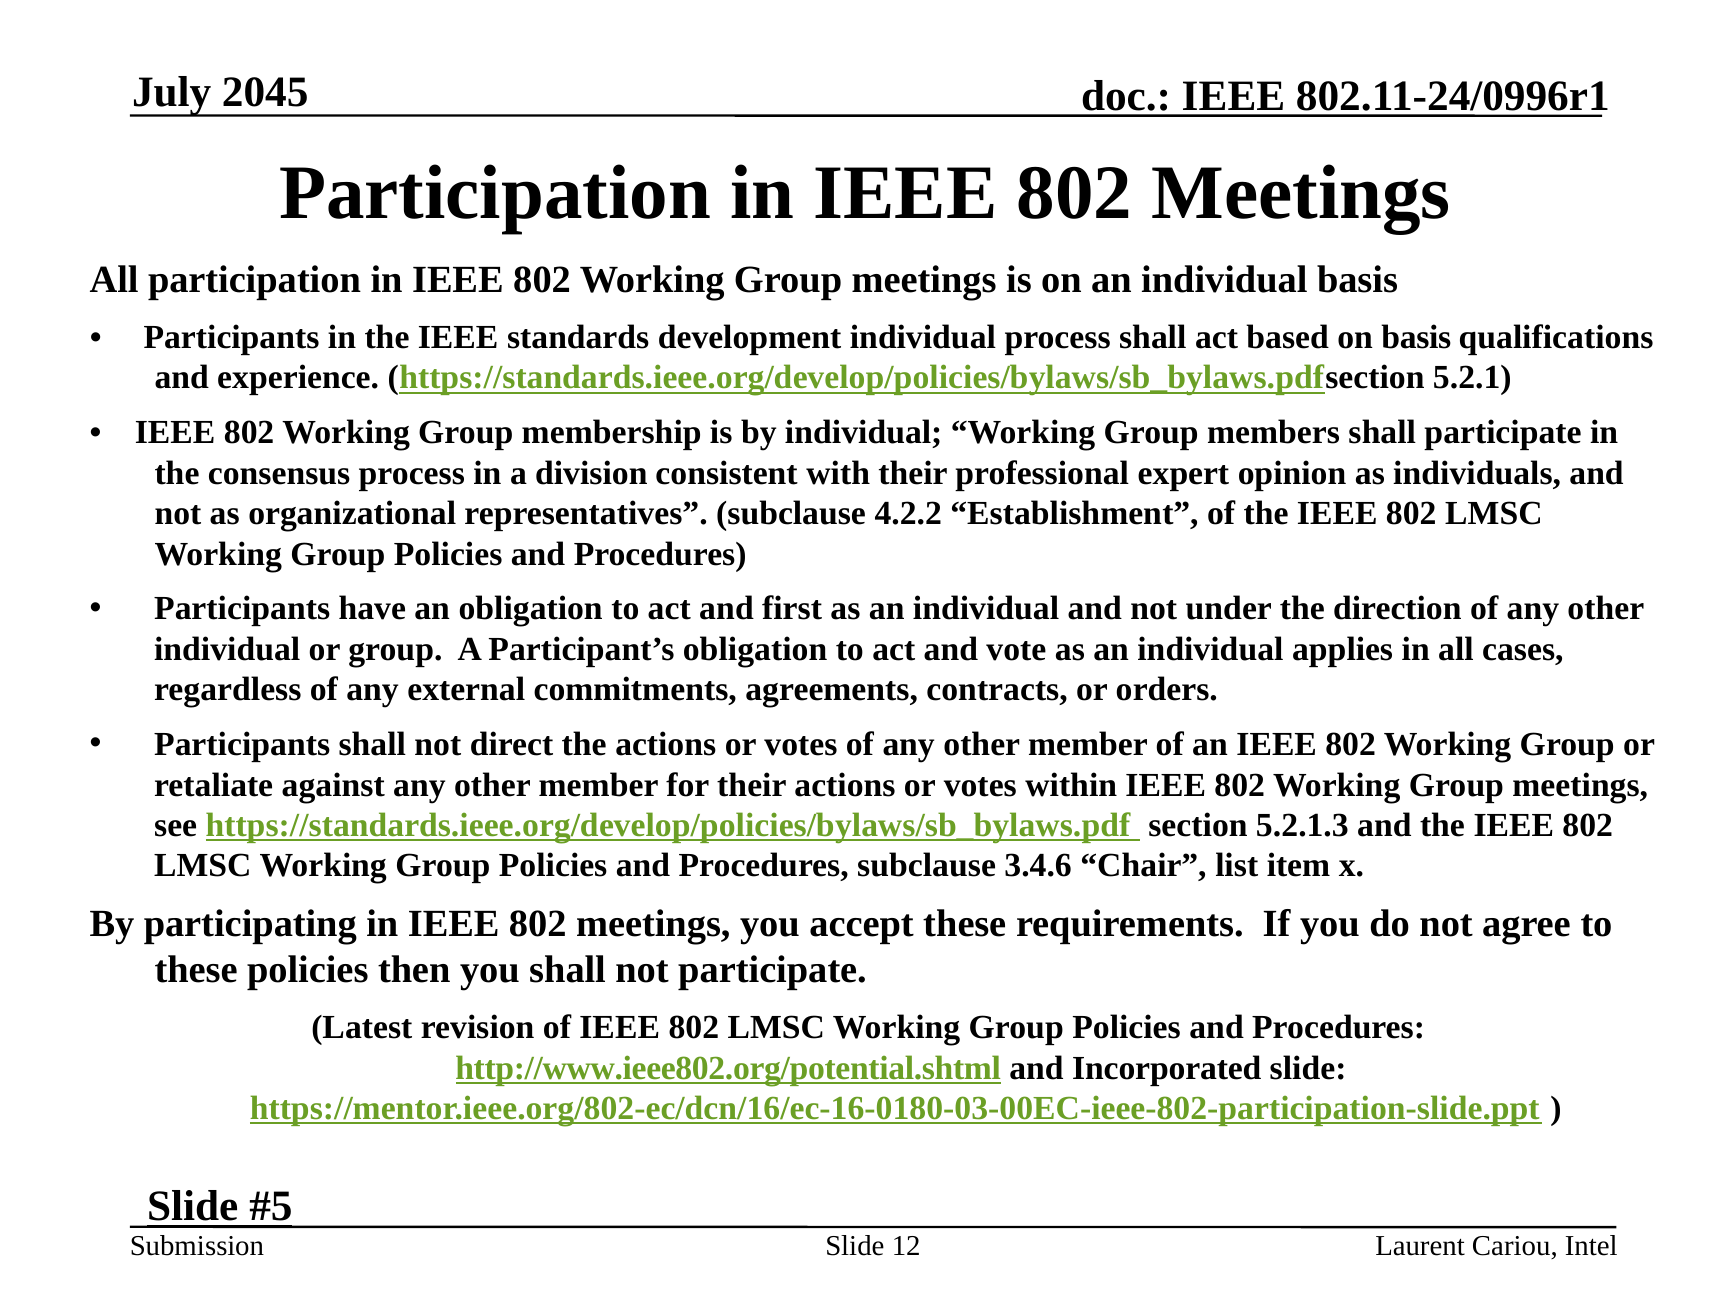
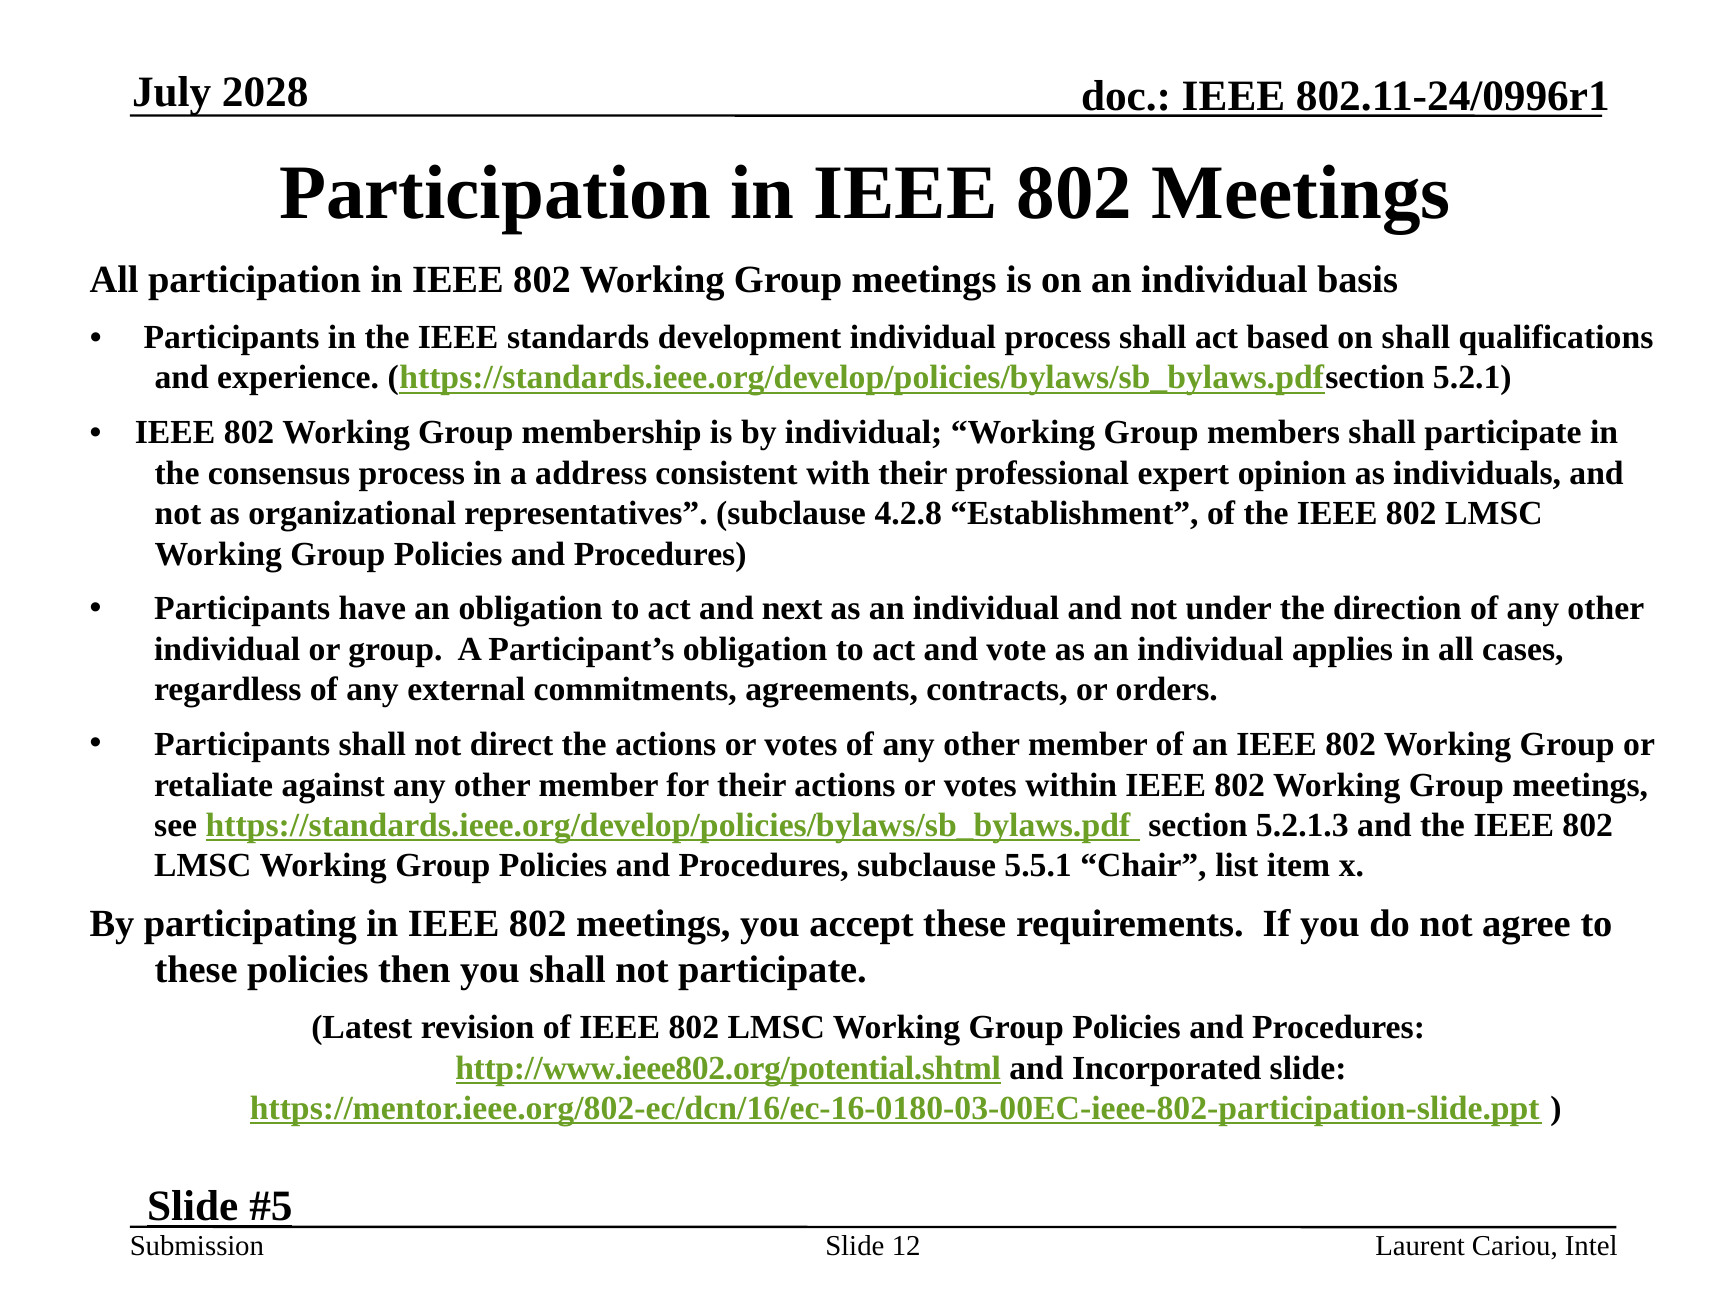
2045: 2045 -> 2028
on basis: basis -> shall
division: division -> address
4.2.2: 4.2.2 -> 4.2.8
first: first -> next
3.4.6: 3.4.6 -> 5.5.1
